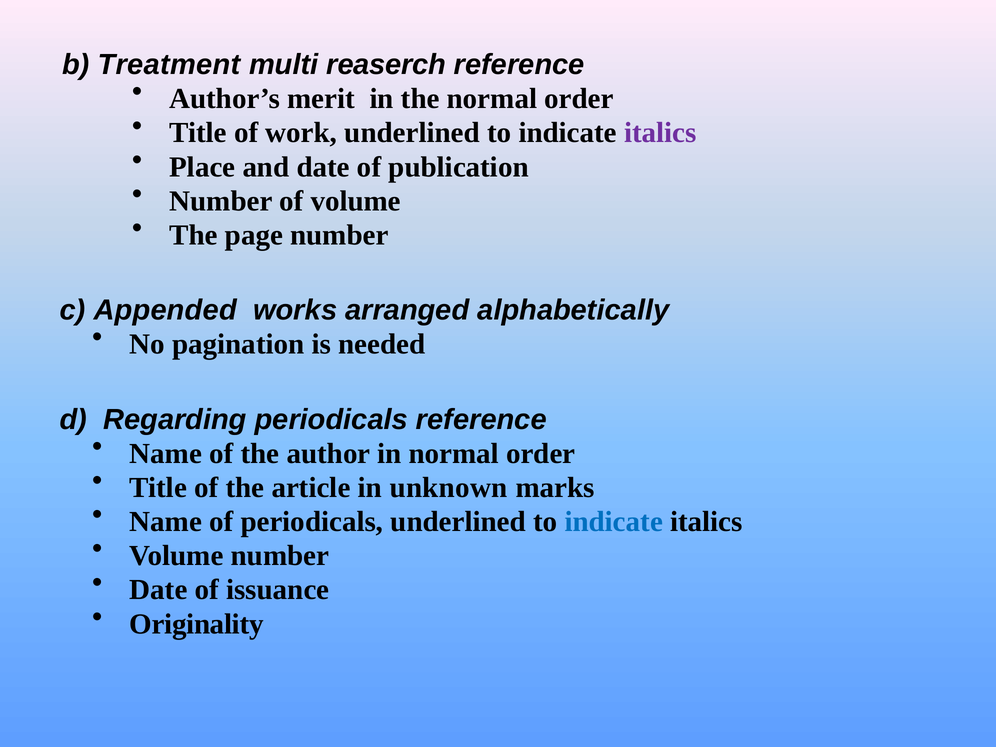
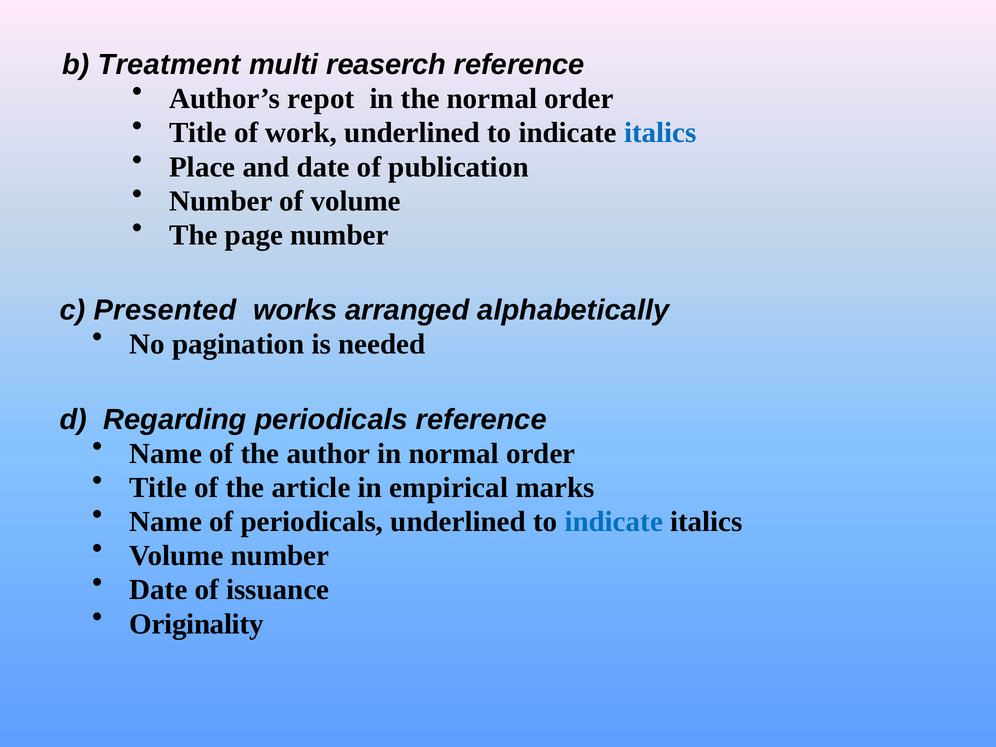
merit: merit -> repot
italics at (660, 133) colour: purple -> blue
Appended: Appended -> Presented
unknown: unknown -> empirical
